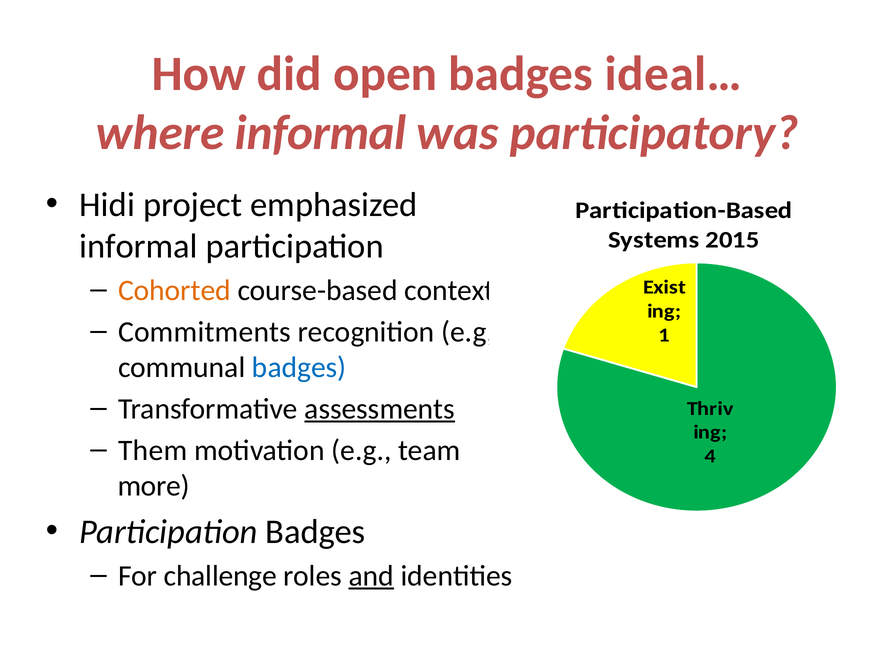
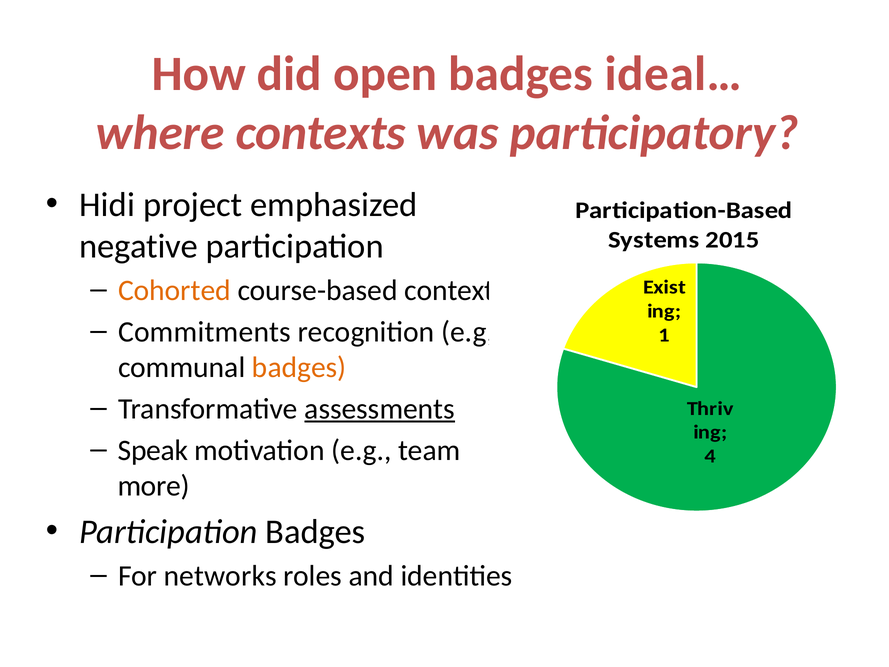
where informal: informal -> contexts
informal at (139, 246): informal -> negative
badges at (299, 367) colour: blue -> orange
Them: Them -> Speak
challenge: challenge -> networks
and underline: present -> none
